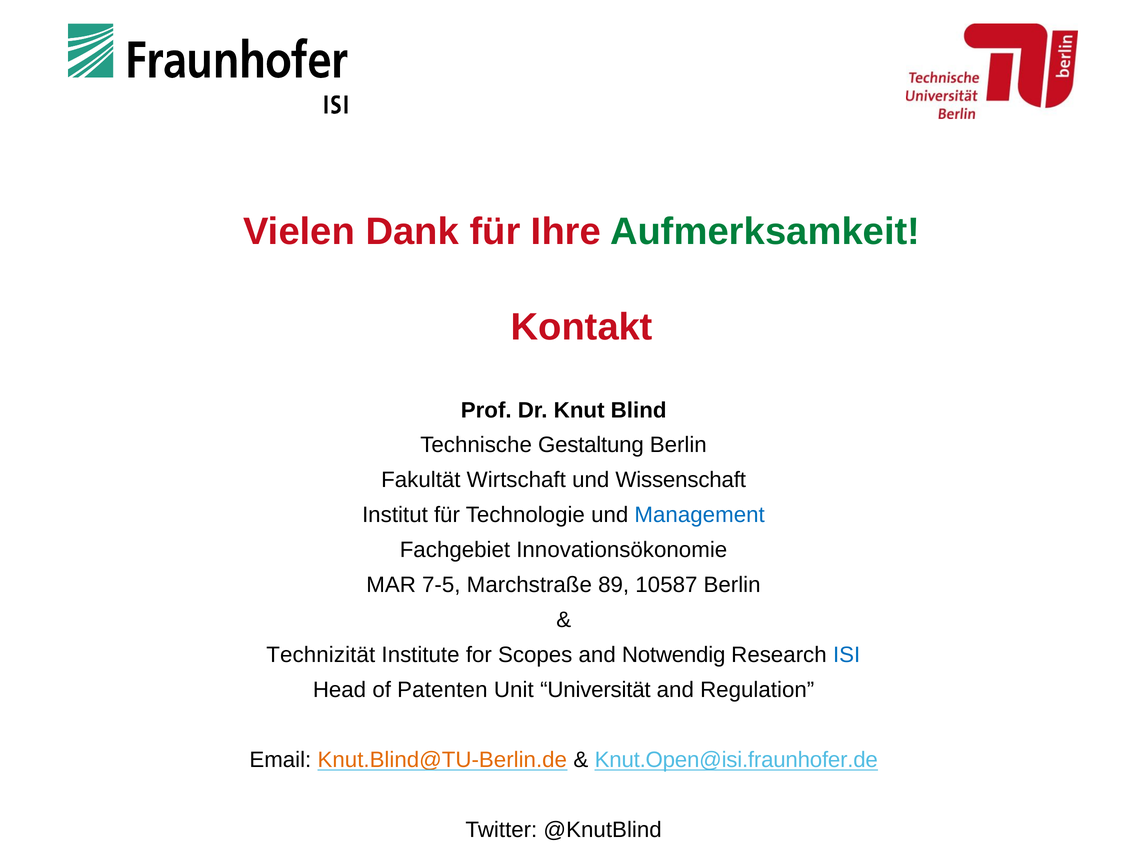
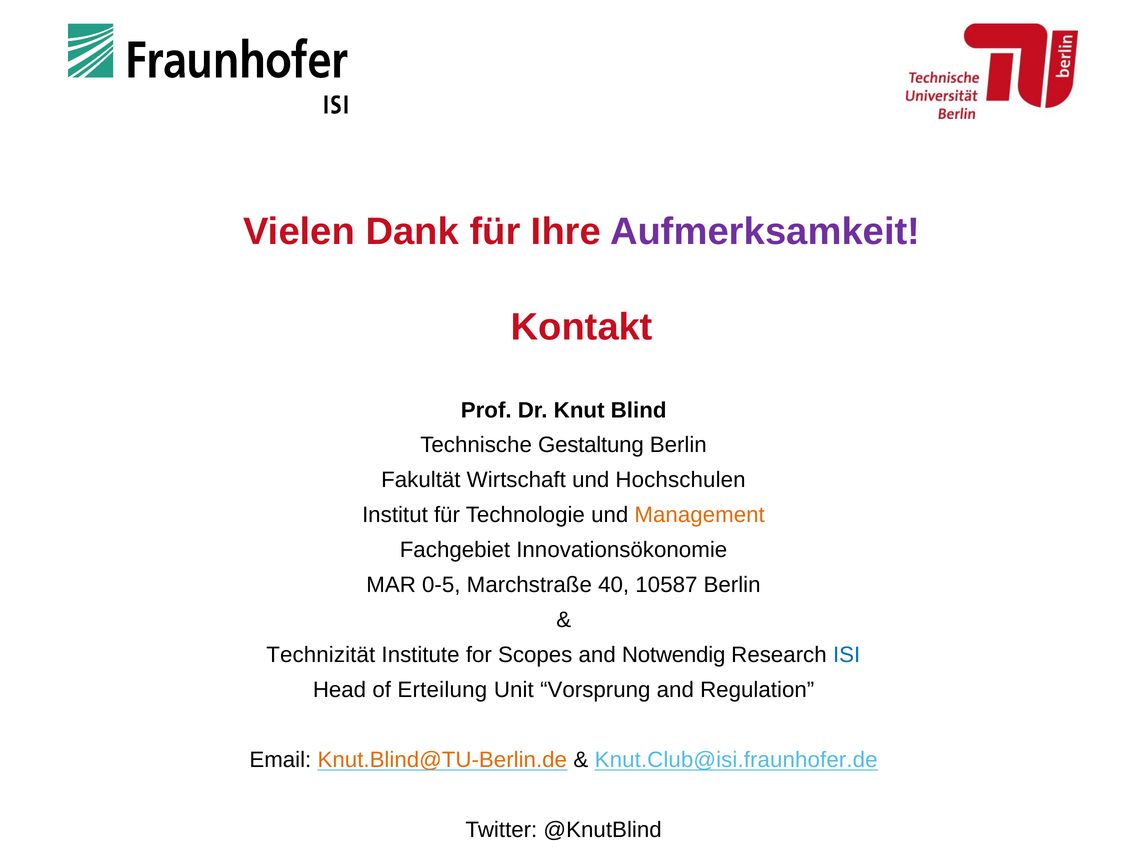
Aufmerksamkeit colour: green -> purple
Wissenschaft: Wissenschaft -> Hochschulen
Management colour: blue -> orange
7-5: 7-5 -> 0-5
89: 89 -> 40
Patenten: Patenten -> Erteilung
Universität: Universität -> Vorsprung
Knut.Open@isi.fraunhofer.de: Knut.Open@isi.fraunhofer.de -> Knut.Club@isi.fraunhofer.de
